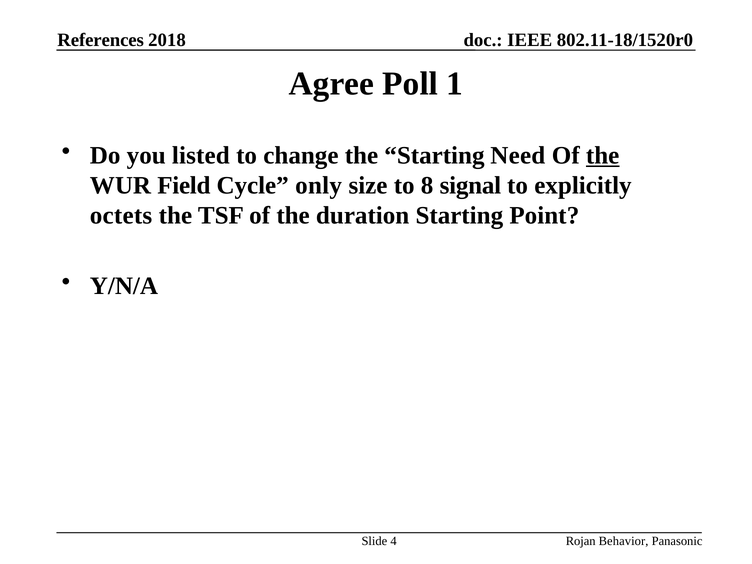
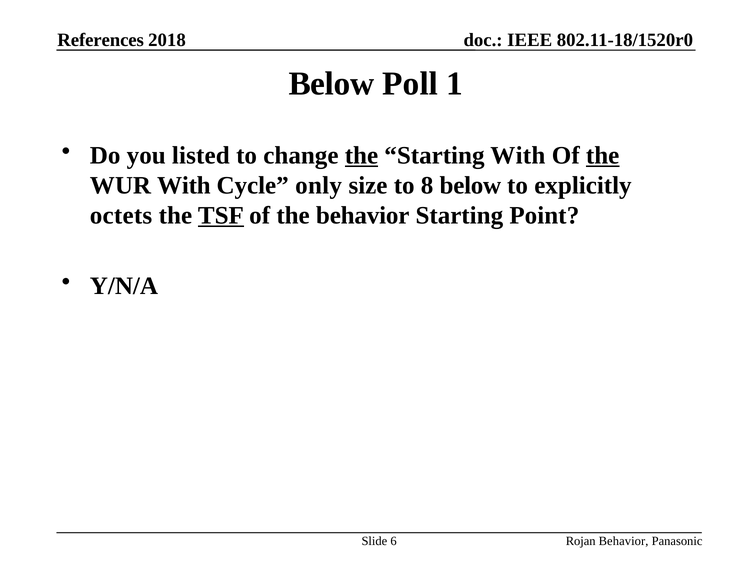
Agree at (331, 84): Agree -> Below
the at (361, 156) underline: none -> present
Starting Need: Need -> With
WUR Field: Field -> With
8 signal: signal -> below
TSF underline: none -> present
the duration: duration -> behavior
4: 4 -> 6
